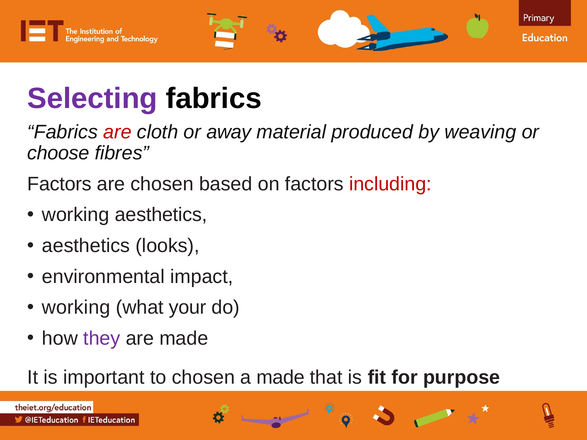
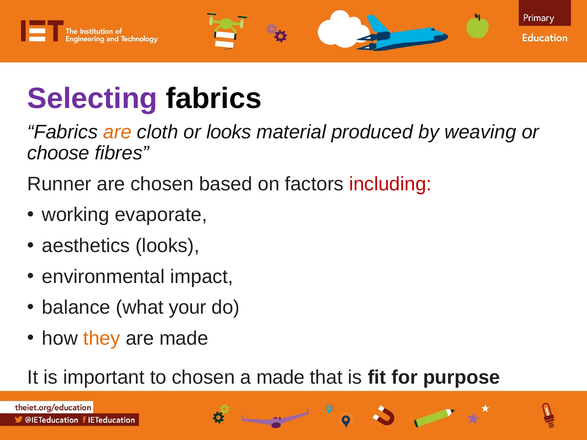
are at (117, 132) colour: red -> orange
or away: away -> looks
Factors at (59, 184): Factors -> Runner
working aesthetics: aesthetics -> evaporate
working at (76, 308): working -> balance
they colour: purple -> orange
